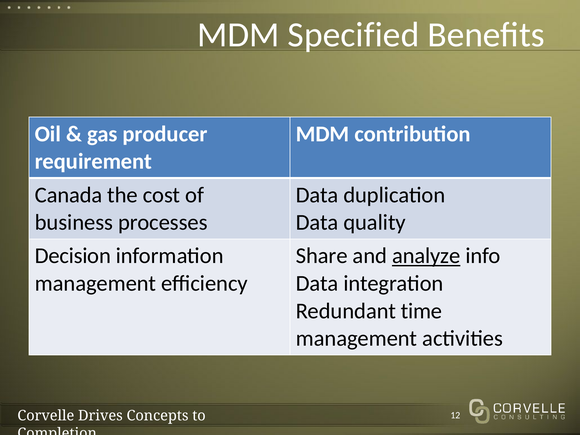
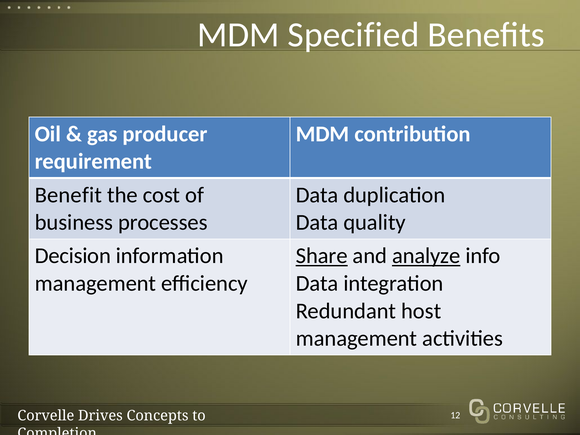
Canada: Canada -> Benefit
Share underline: none -> present
time: time -> host
